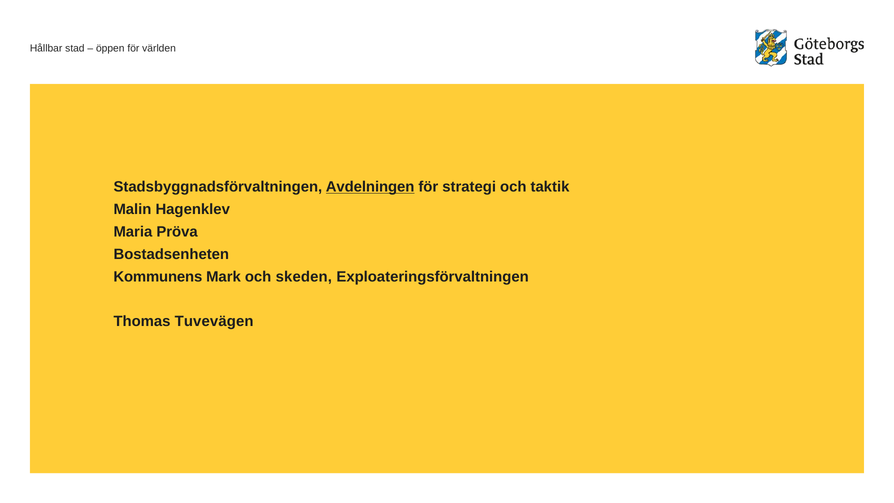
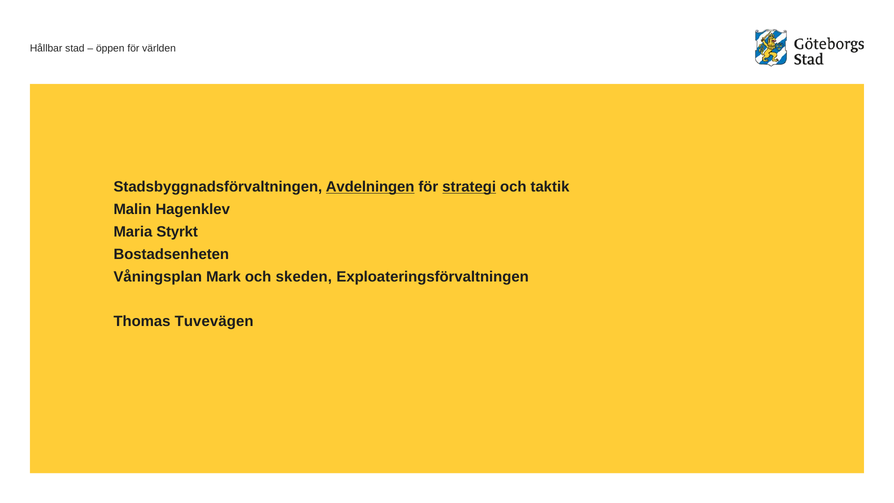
strategi underline: none -> present
Pröva: Pröva -> Styrkt
Kommunens: Kommunens -> Våningsplan
